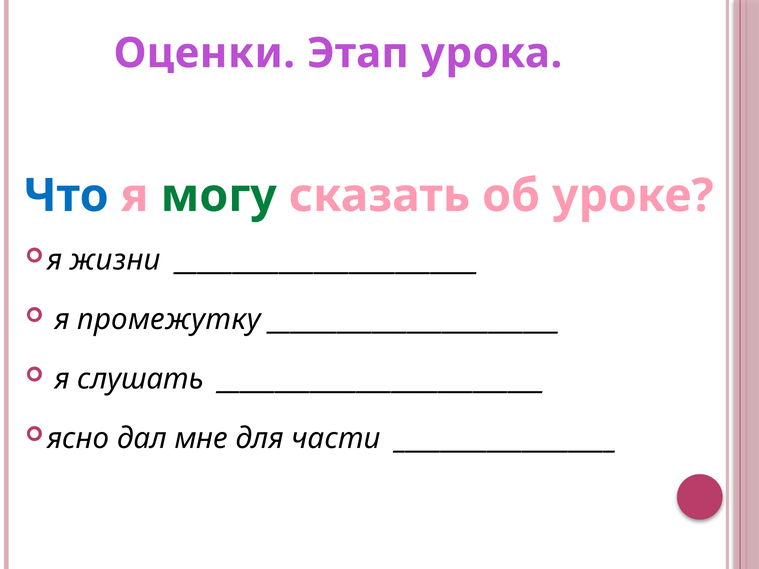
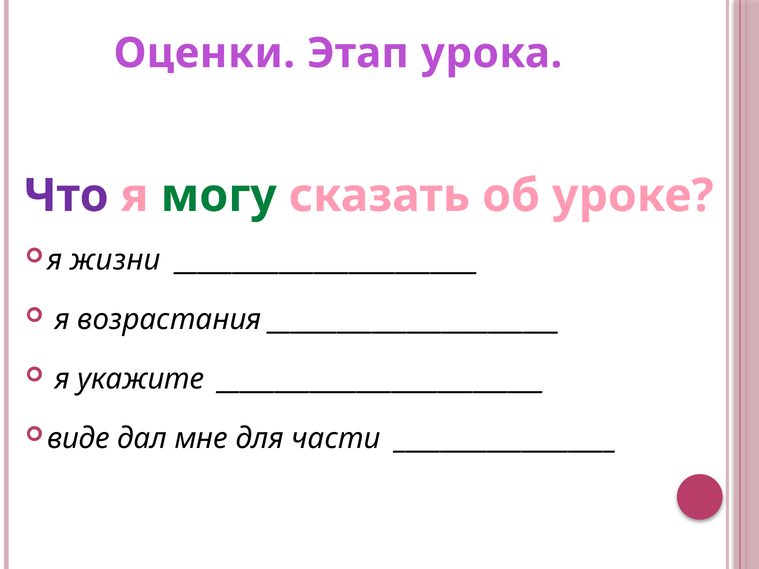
Что colour: blue -> purple
промежутку: промежутку -> возрастания
слушать: слушать -> укажите
ясно: ясно -> виде
